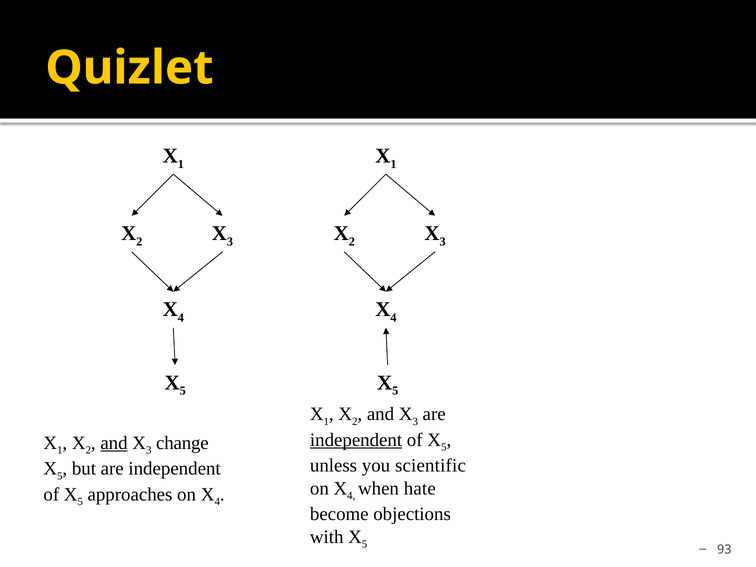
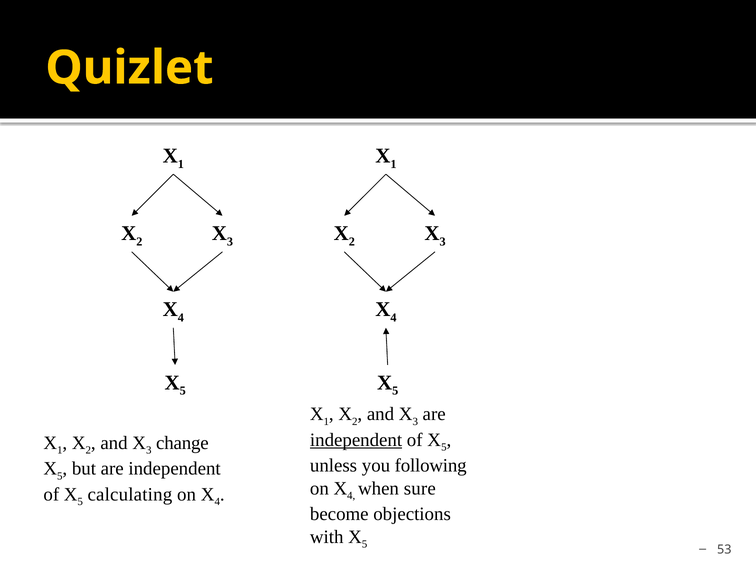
and at (114, 443) underline: present -> none
scientific: scientific -> following
hate: hate -> sure
approaches: approaches -> calculating
93: 93 -> 53
